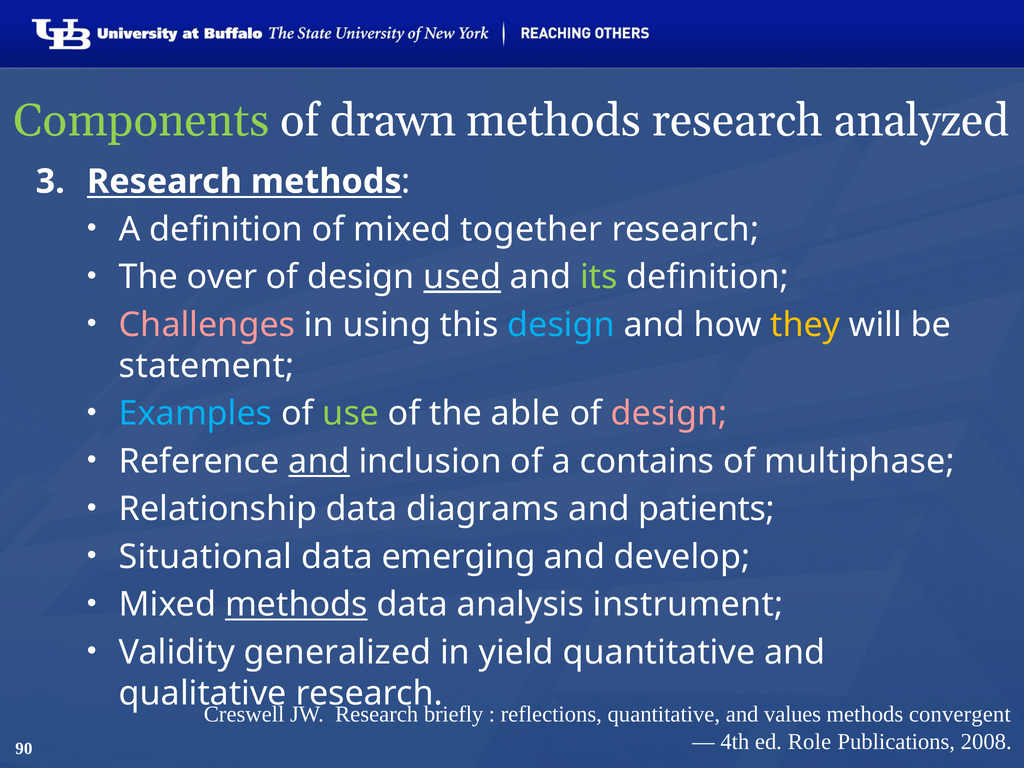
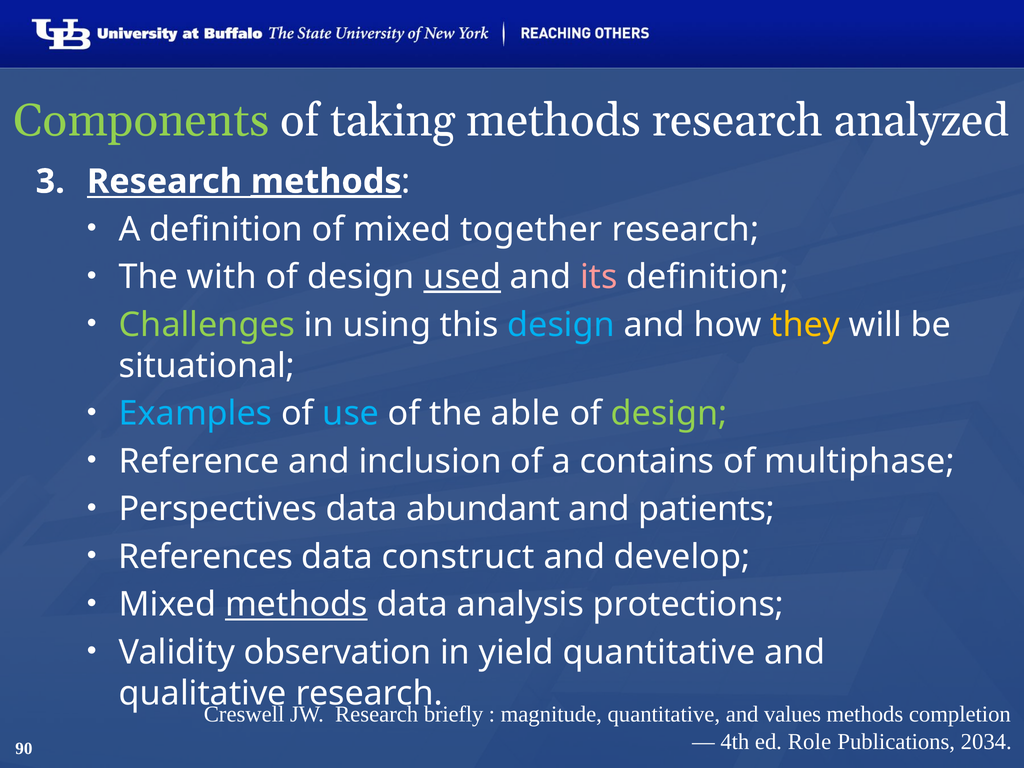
drawn: drawn -> taking
methods at (326, 182) underline: none -> present
over: over -> with
its colour: light green -> pink
Challenges colour: pink -> light green
statement: statement -> situational
use colour: light green -> light blue
design at (669, 414) colour: pink -> light green
and at (319, 461) underline: present -> none
Relationship: Relationship -> Perspectives
diagrams: diagrams -> abundant
Situational: Situational -> References
emerging: emerging -> construct
instrument: instrument -> protections
generalized: generalized -> observation
reflections: reflections -> magnitude
convergent: convergent -> completion
2008: 2008 -> 2034
